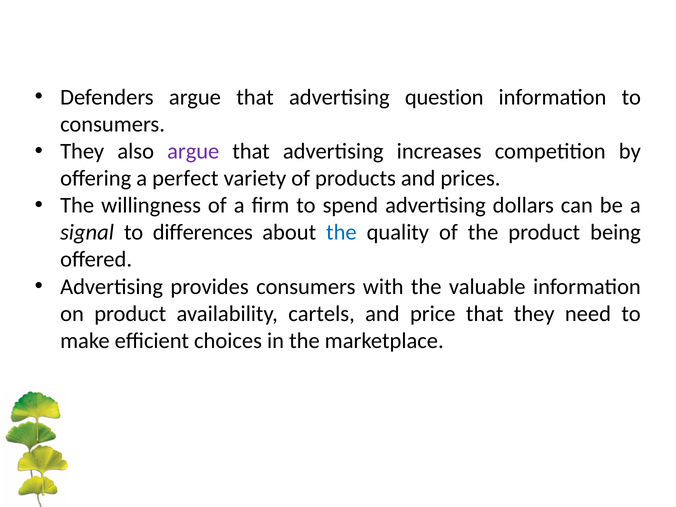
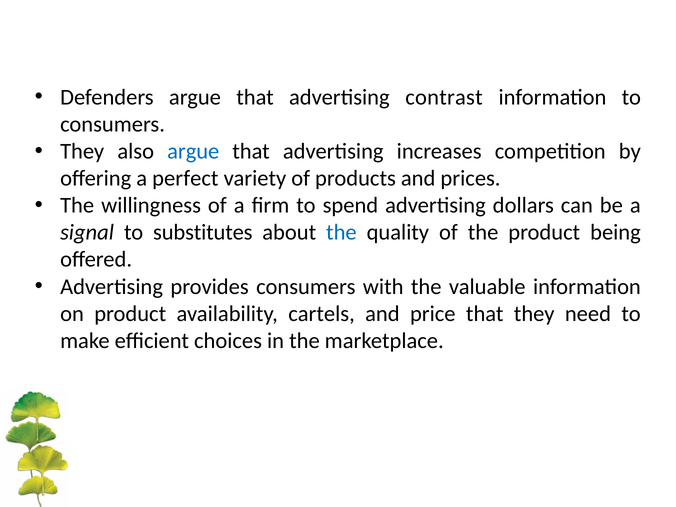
question: question -> contrast
argue at (193, 151) colour: purple -> blue
differences: differences -> substitutes
